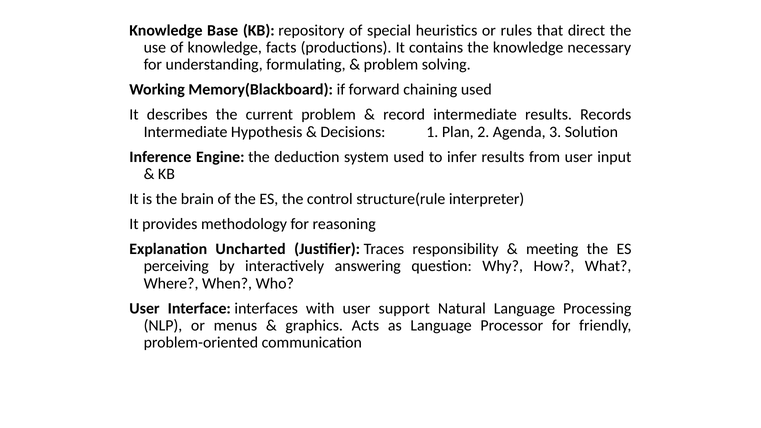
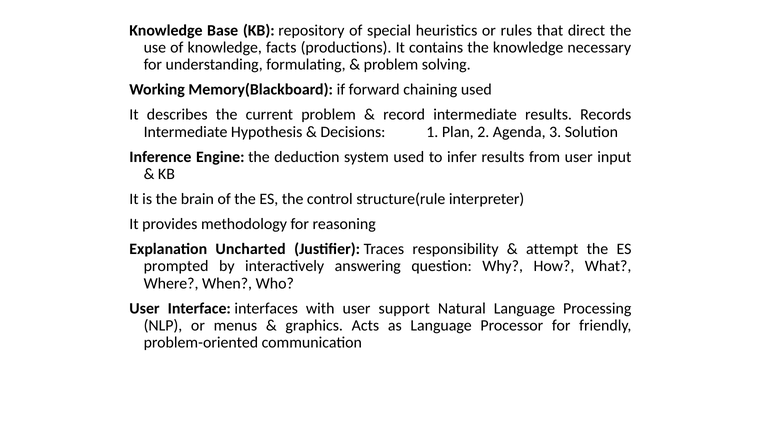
meeting: meeting -> attempt
perceiving: perceiving -> prompted
